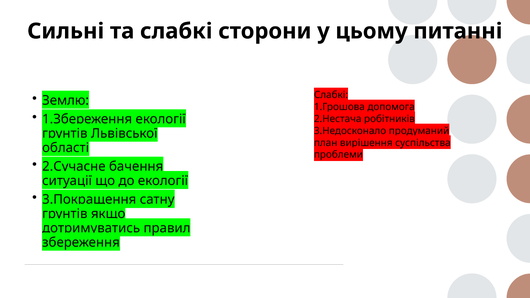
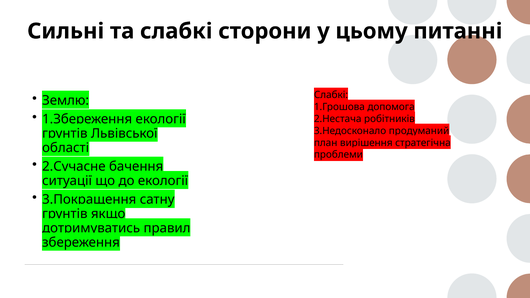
суспільства: суспільства -> стратегічна
